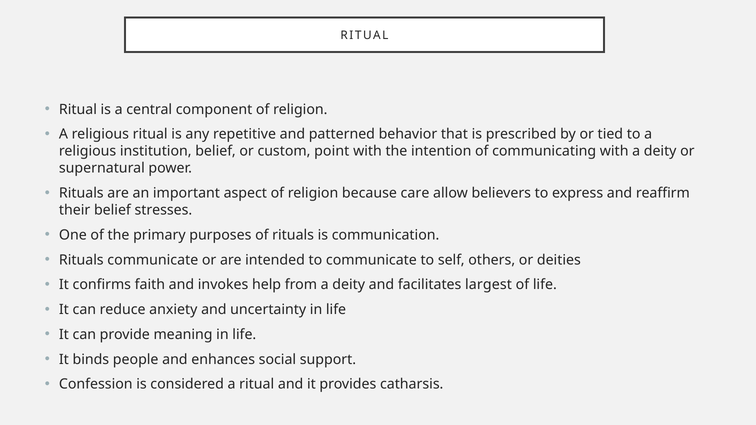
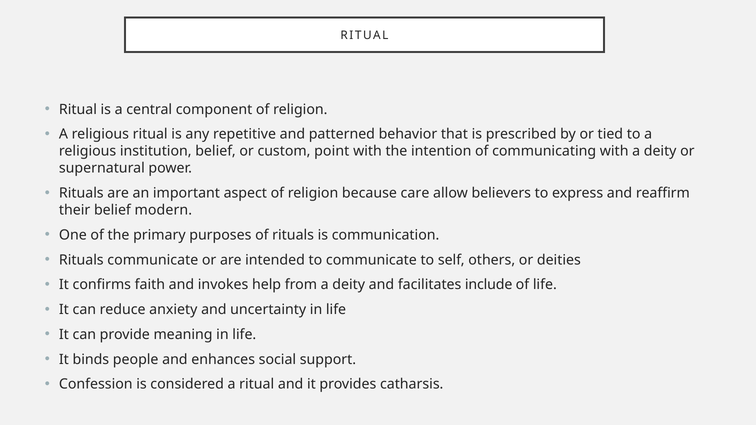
stresses: stresses -> modern
largest: largest -> include
